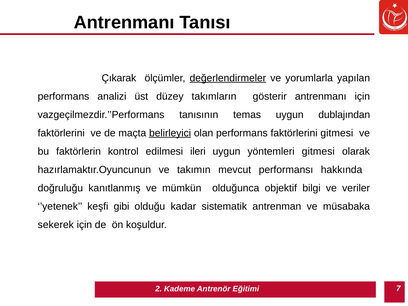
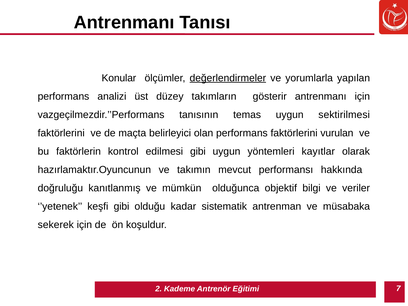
Çıkarak: Çıkarak -> Konular
dublajından: dublajından -> sektirilmesi
belirleyici underline: present -> none
faktörlerini gitmesi: gitmesi -> vurulan
edilmesi ileri: ileri -> gibi
yöntemleri gitmesi: gitmesi -> kayıtlar
